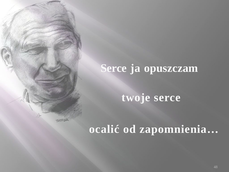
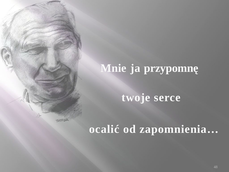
Serce at (114, 68): Serce -> Mnie
opuszczam: opuszczam -> przypomnę
